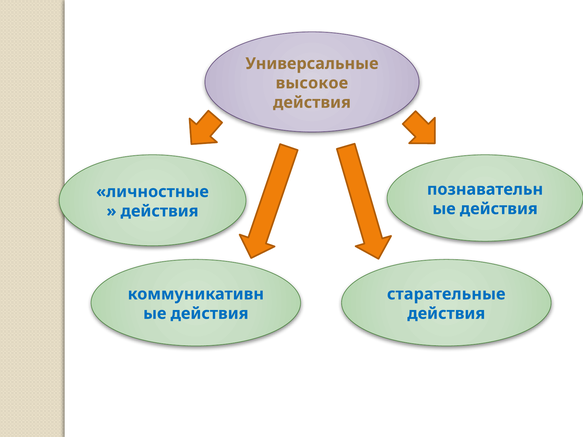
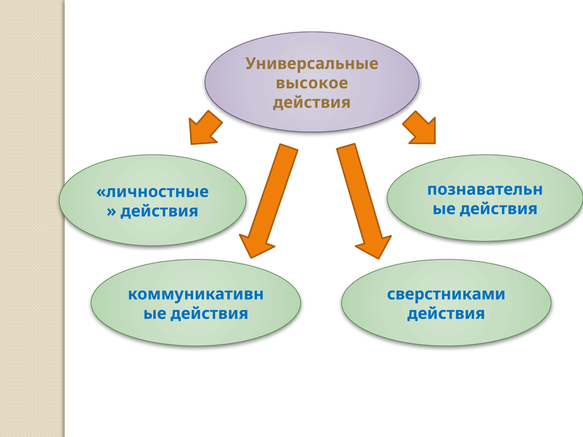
старательные: старательные -> сверстниками
